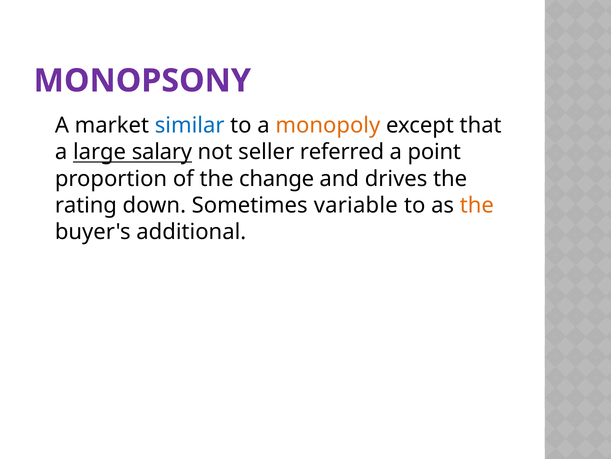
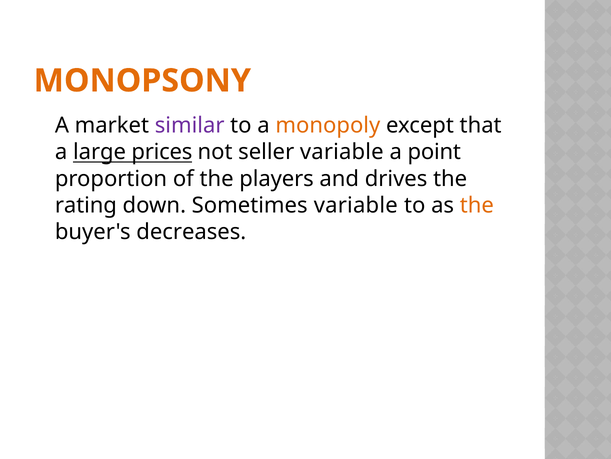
MONOPSONY colour: purple -> orange
similar colour: blue -> purple
salary: salary -> prices
seller referred: referred -> variable
change: change -> players
additional: additional -> decreases
